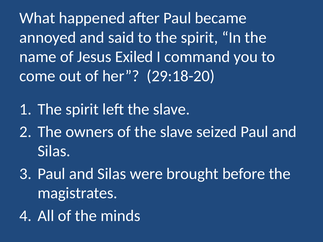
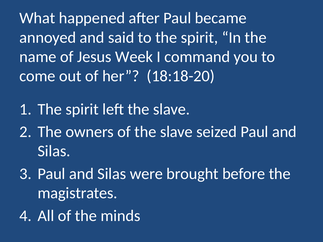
Exiled: Exiled -> Week
29:18-20: 29:18-20 -> 18:18-20
